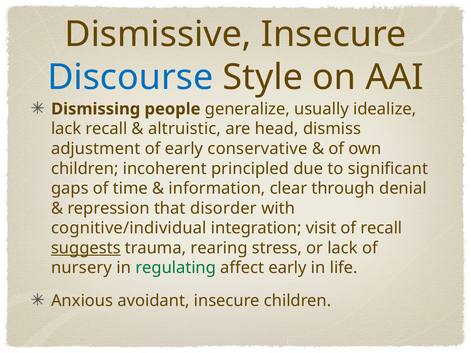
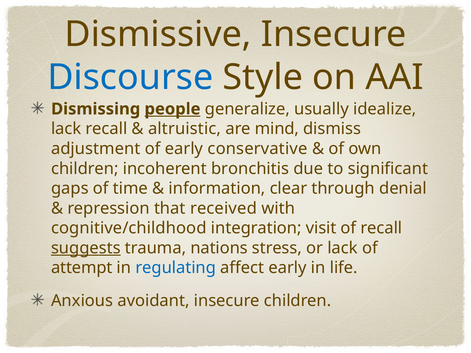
people underline: none -> present
head: head -> mind
principled: principled -> bronchitis
disorder: disorder -> received
cognitive/individual: cognitive/individual -> cognitive/childhood
rearing: rearing -> nations
nursery: nursery -> attempt
regulating colour: green -> blue
